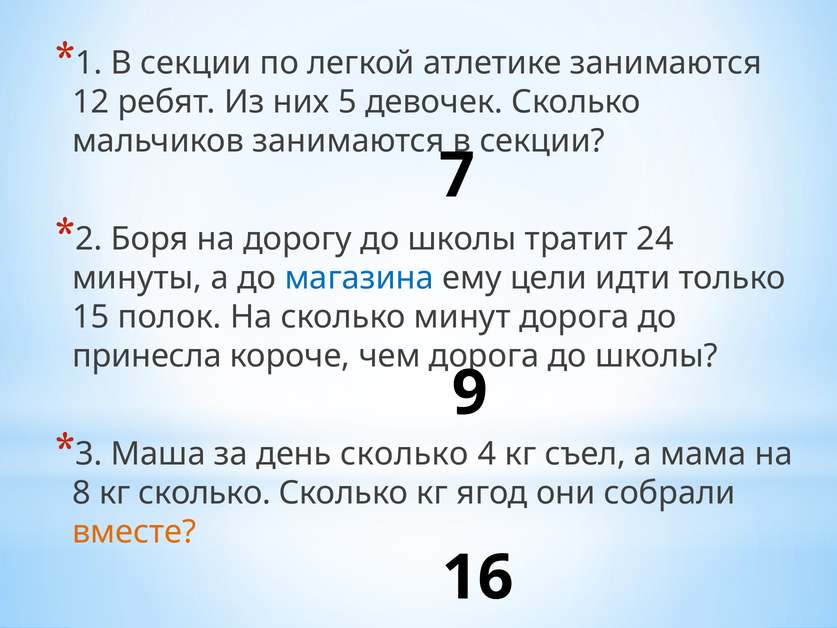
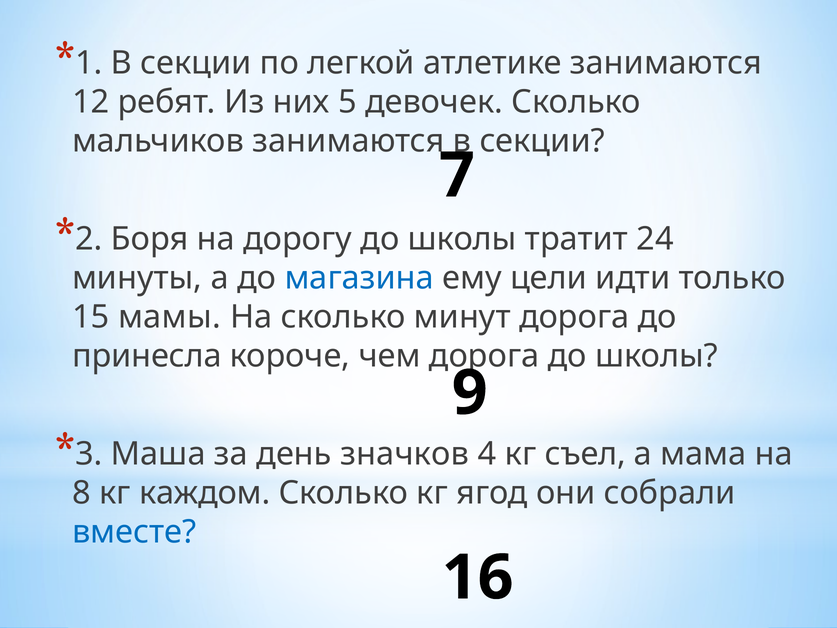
полок: полок -> мамы
день сколько: сколько -> значков
кг сколько: сколько -> каждом
вместе colour: orange -> blue
